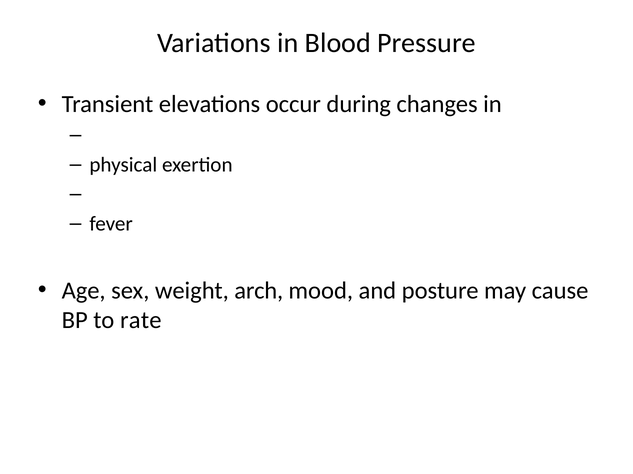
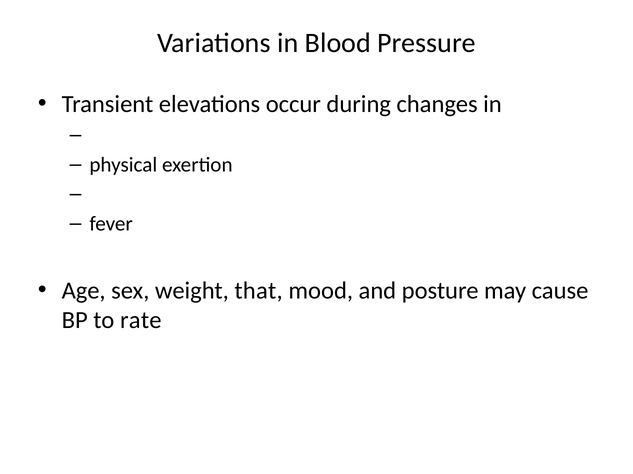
arch: arch -> that
